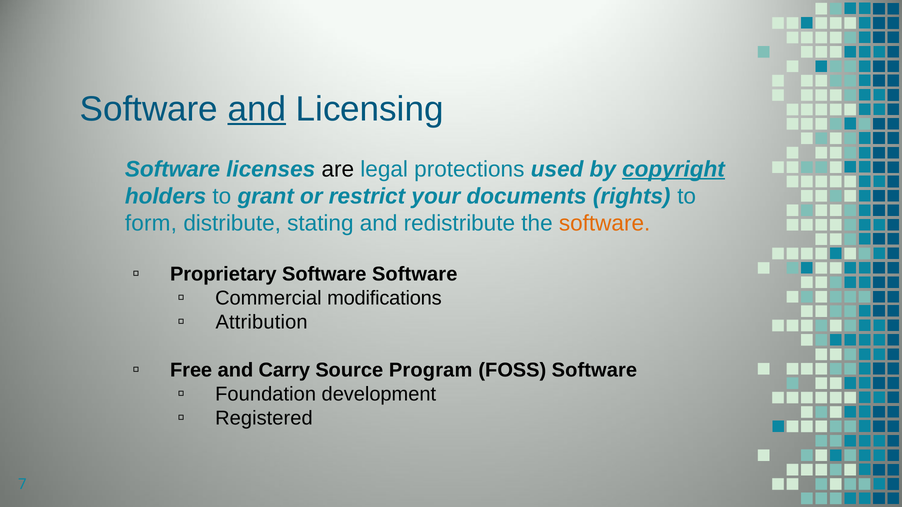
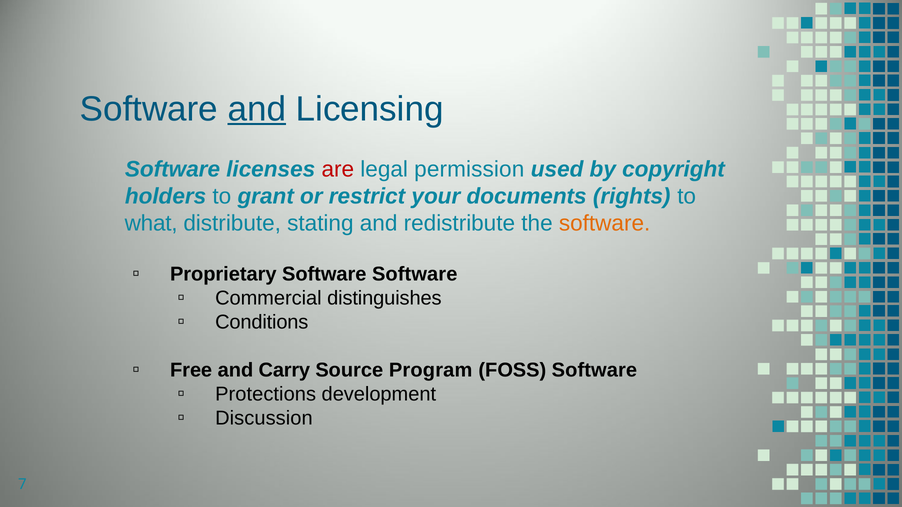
are colour: black -> red
protections: protections -> permission
copyright underline: present -> none
form: form -> what
modifications: modifications -> distinguishes
Attribution: Attribution -> Conditions
Foundation: Foundation -> Protections
Registered: Registered -> Discussion
